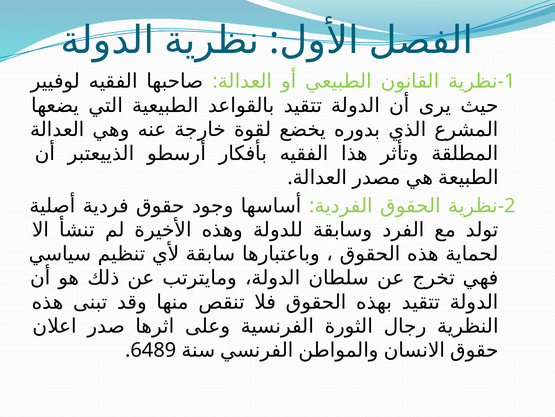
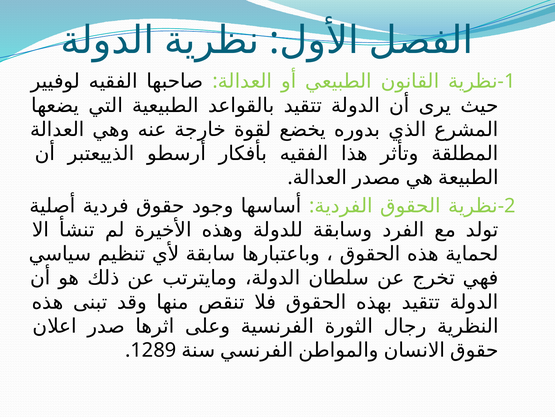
6489: 6489 -> 1289
